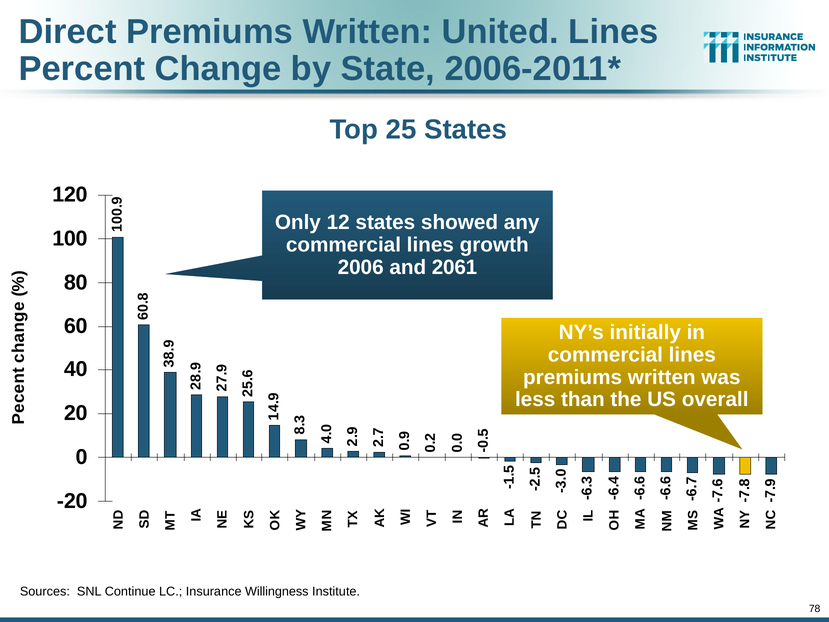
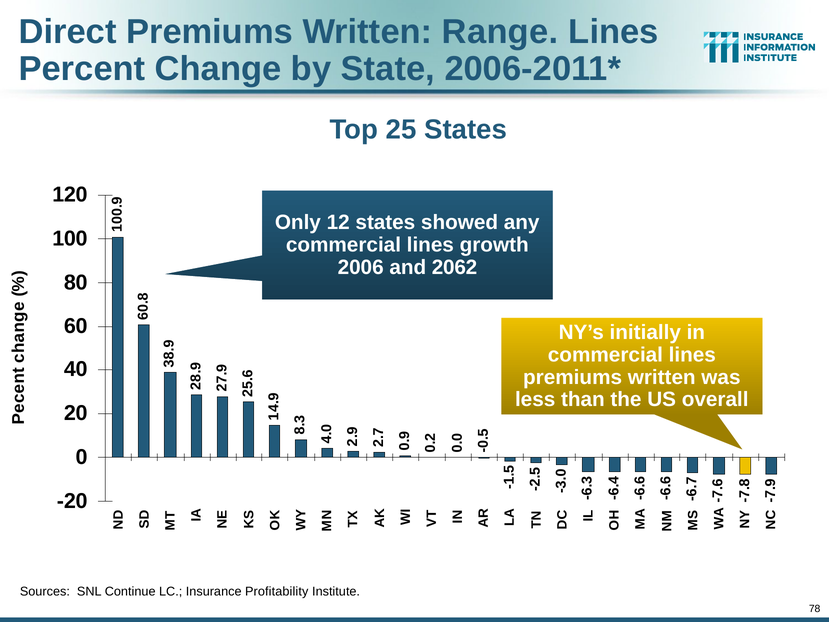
United: United -> Range
2061: 2061 -> 2062
Willingness: Willingness -> Profitability
